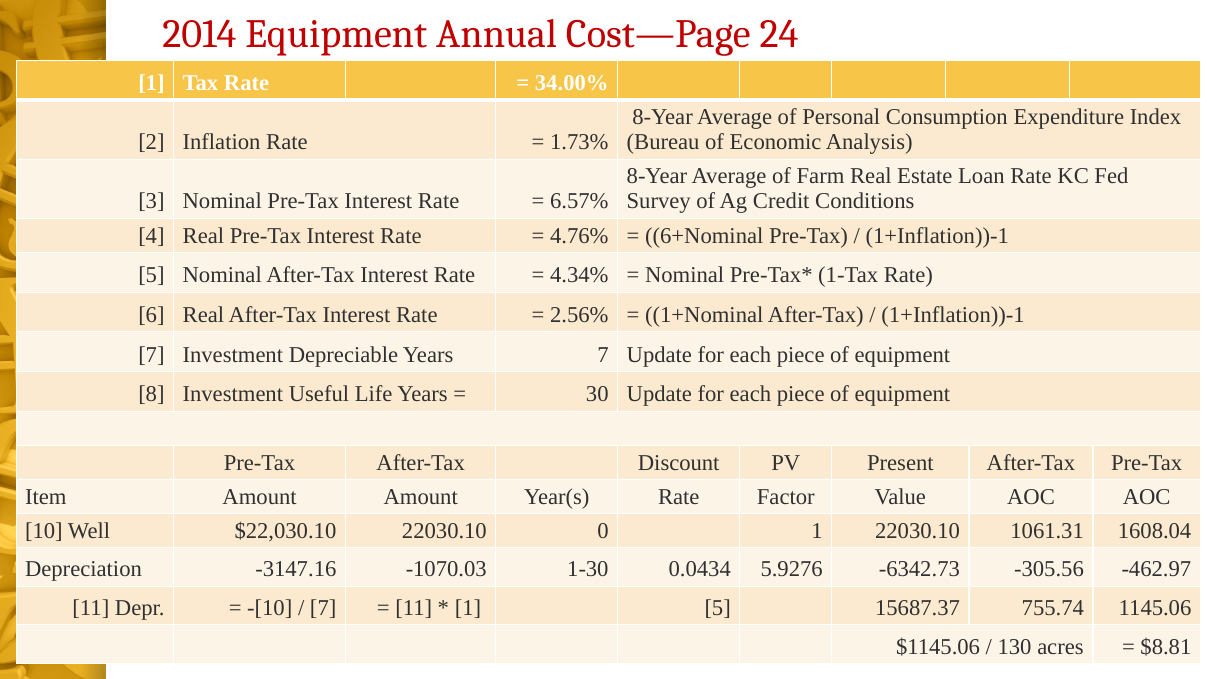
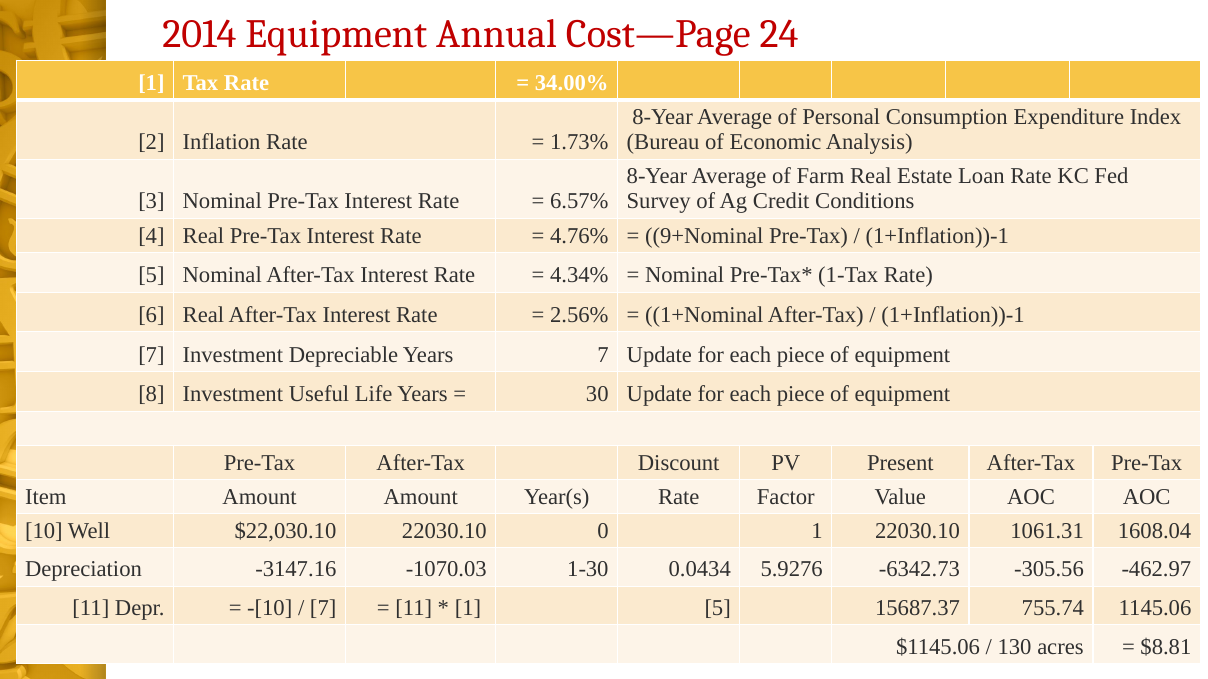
6+Nominal: 6+Nominal -> 9+Nominal
